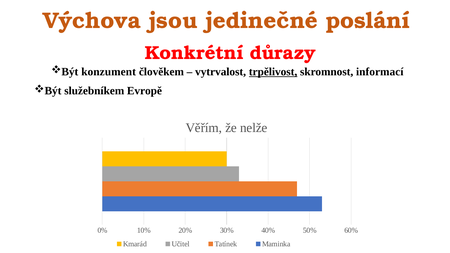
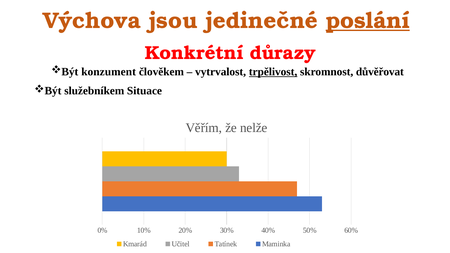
poslání underline: none -> present
informací: informací -> důvěřovat
Evropě: Evropě -> Situace
